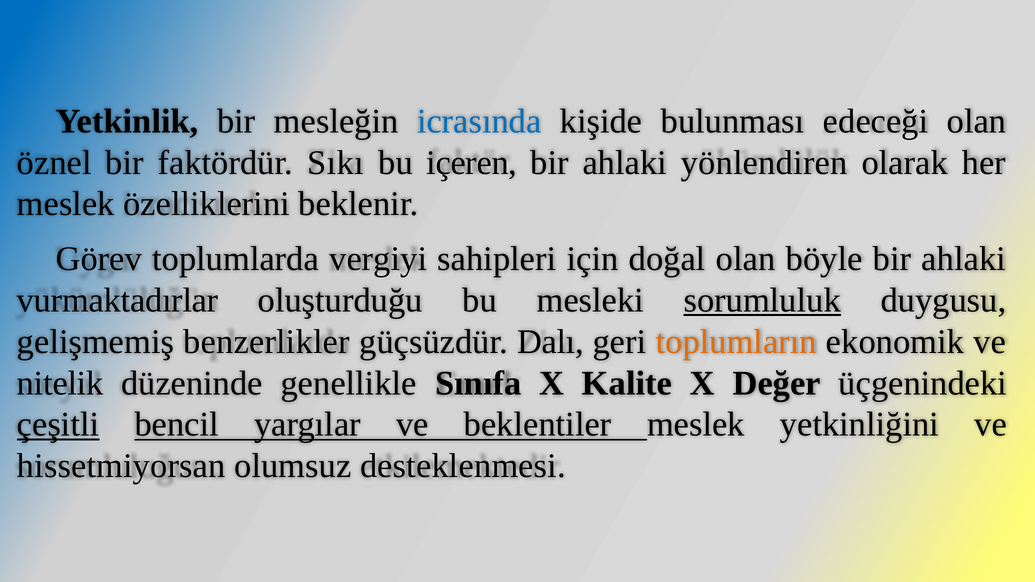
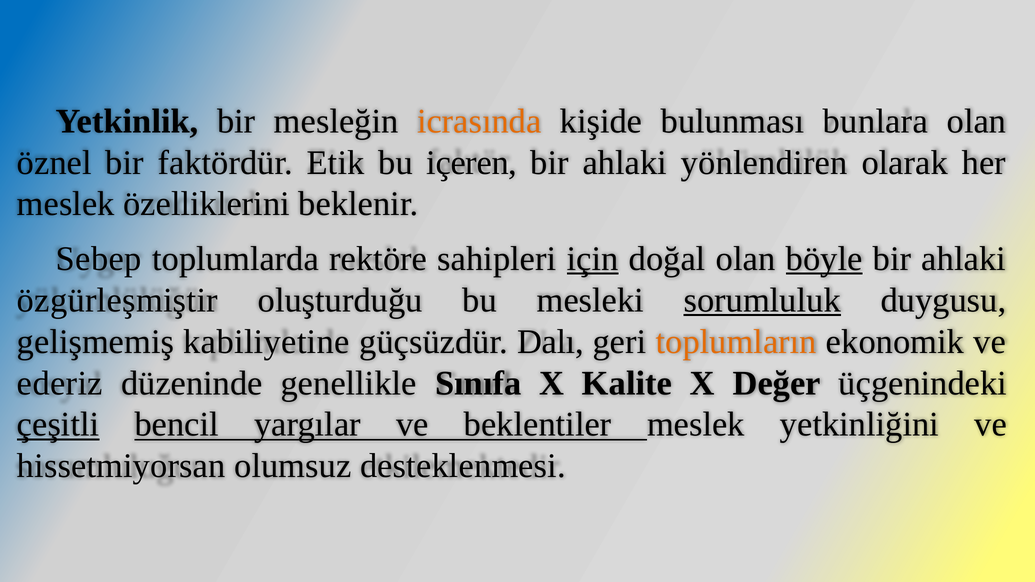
icrasında colour: blue -> orange
edeceği: edeceği -> bunlara
Sıkı: Sıkı -> Etik
Görev: Görev -> Sebep
vergiyi: vergiyi -> rektöre
için underline: none -> present
böyle underline: none -> present
vurmaktadırlar: vurmaktadırlar -> özgürleşmiştir
benzerlikler: benzerlikler -> kabiliyetine
nitelik: nitelik -> ederiz
